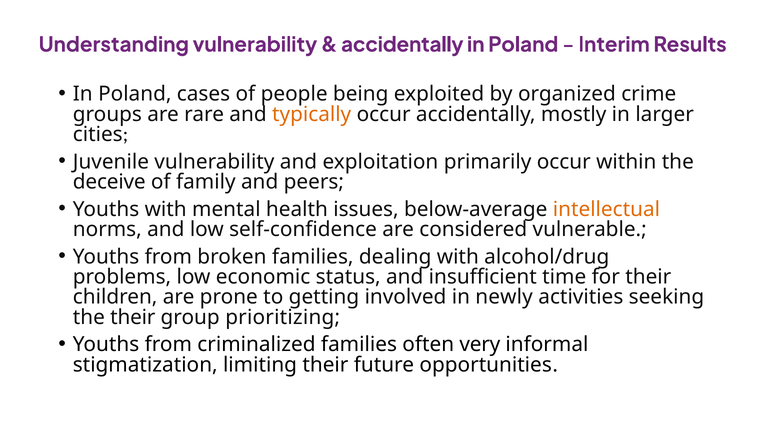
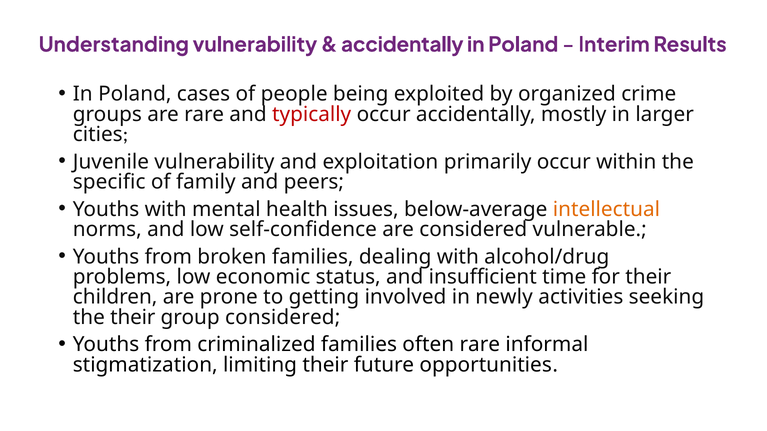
typically colour: orange -> red
deceive: deceive -> specific
group prioritizing: prioritizing -> considered
often very: very -> rare
